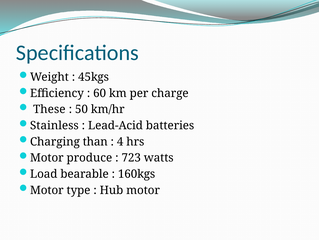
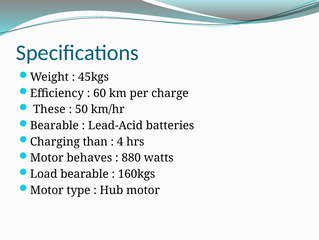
Stainless at (54, 125): Stainless -> Bearable
produce: produce -> behaves
723: 723 -> 880
